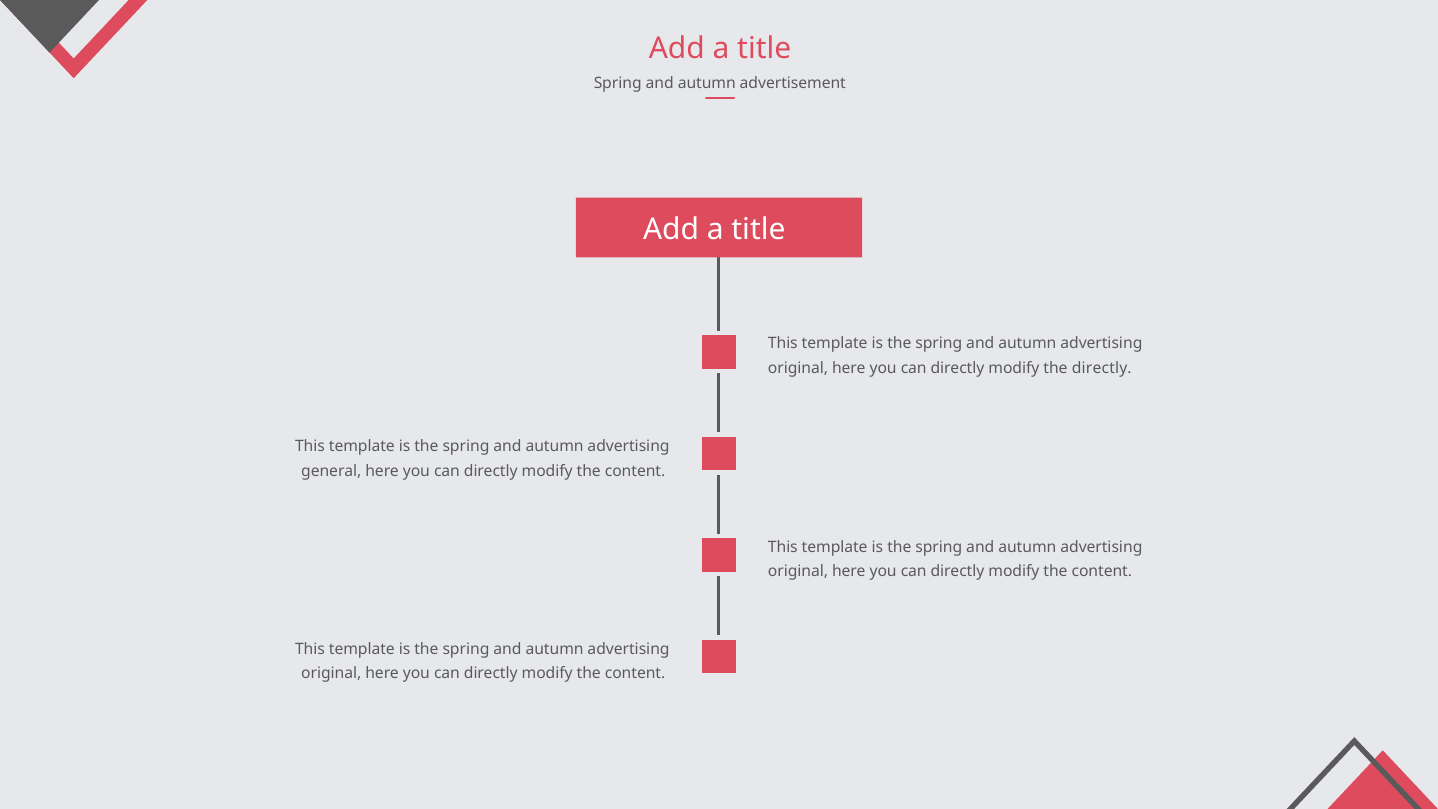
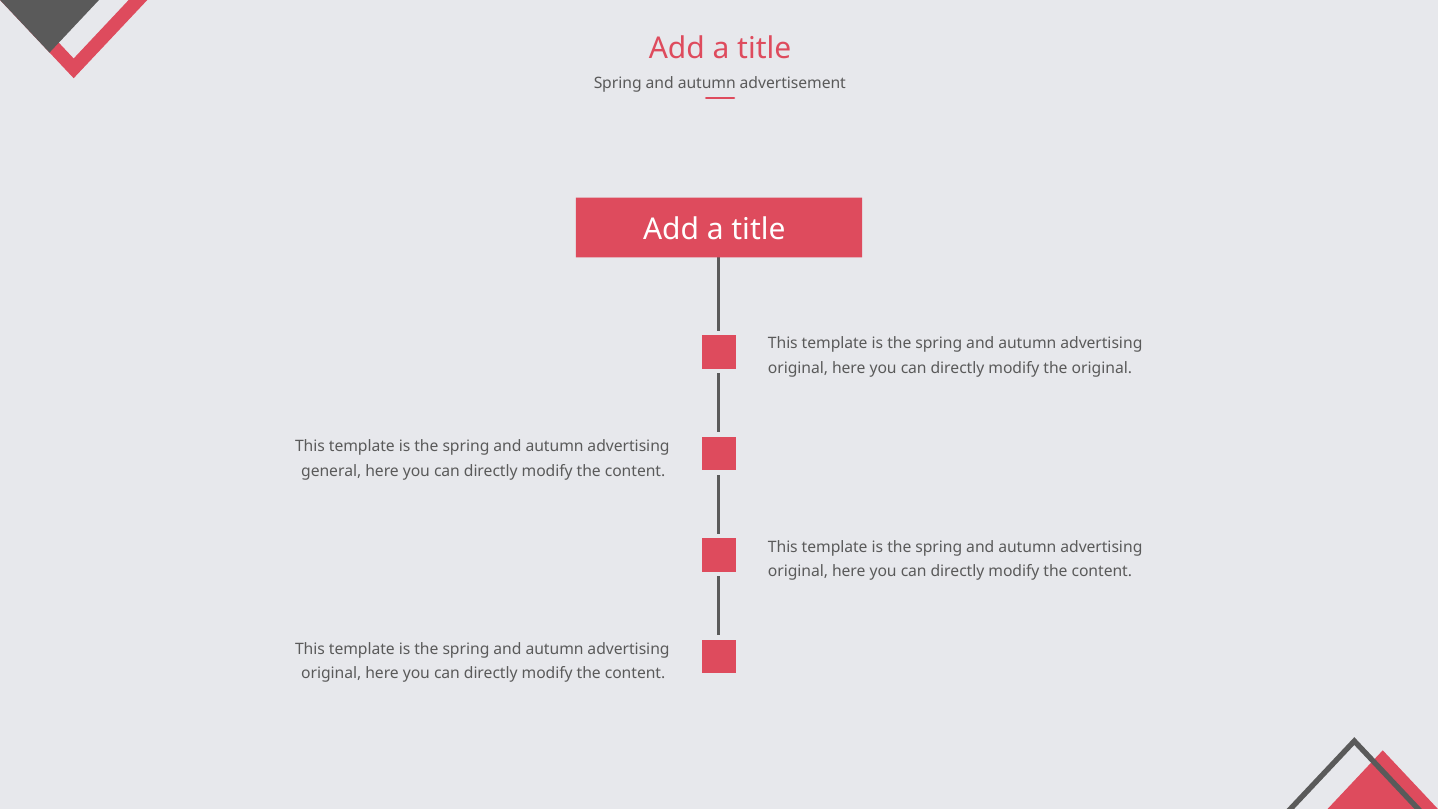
the directly: directly -> original
